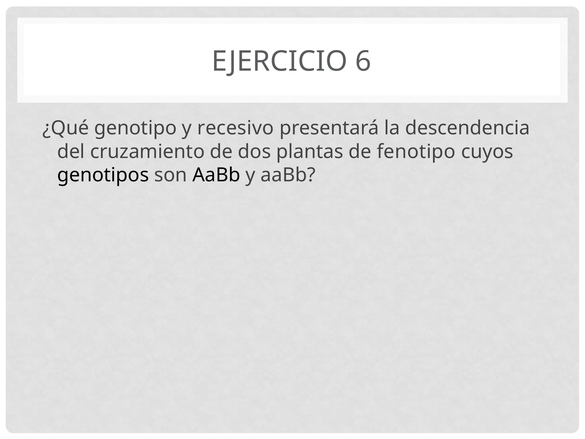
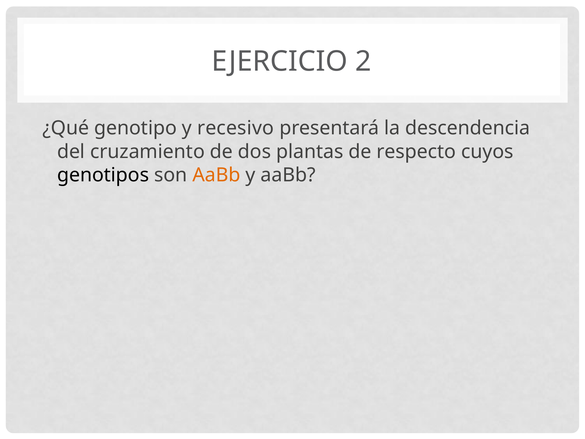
6: 6 -> 2
fenotipo: fenotipo -> respecto
AaBb at (216, 175) colour: black -> orange
